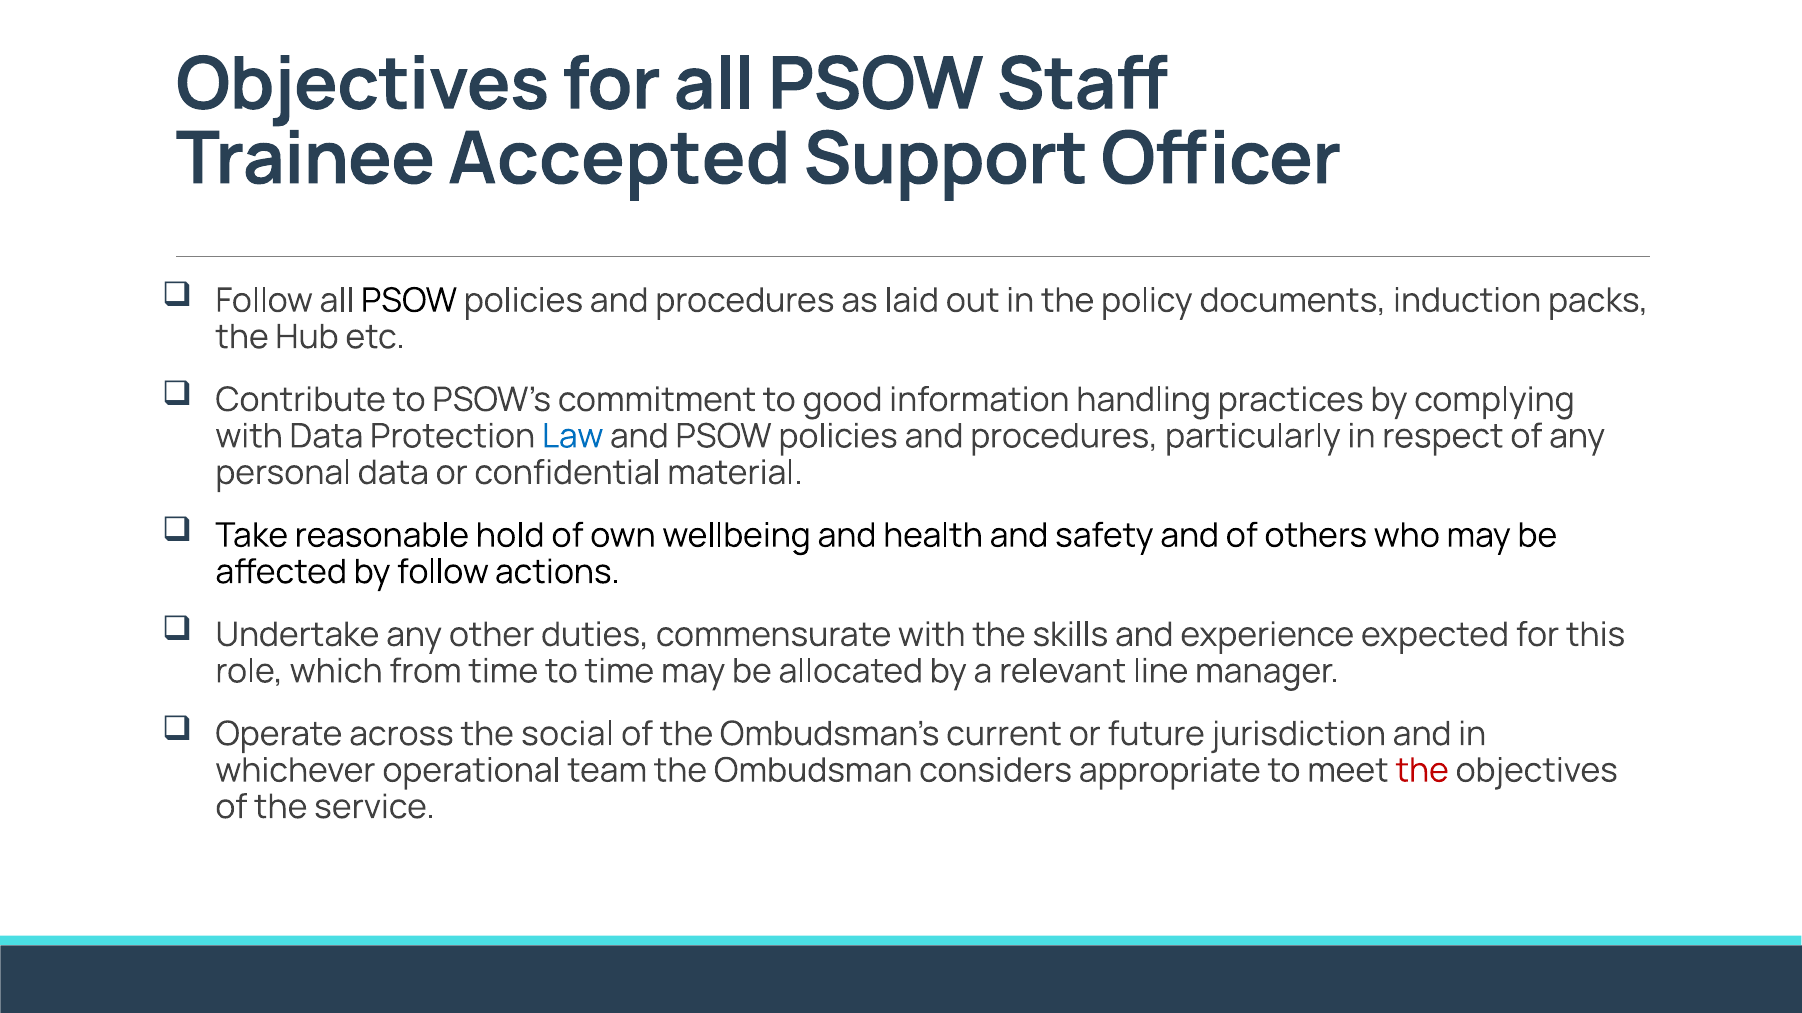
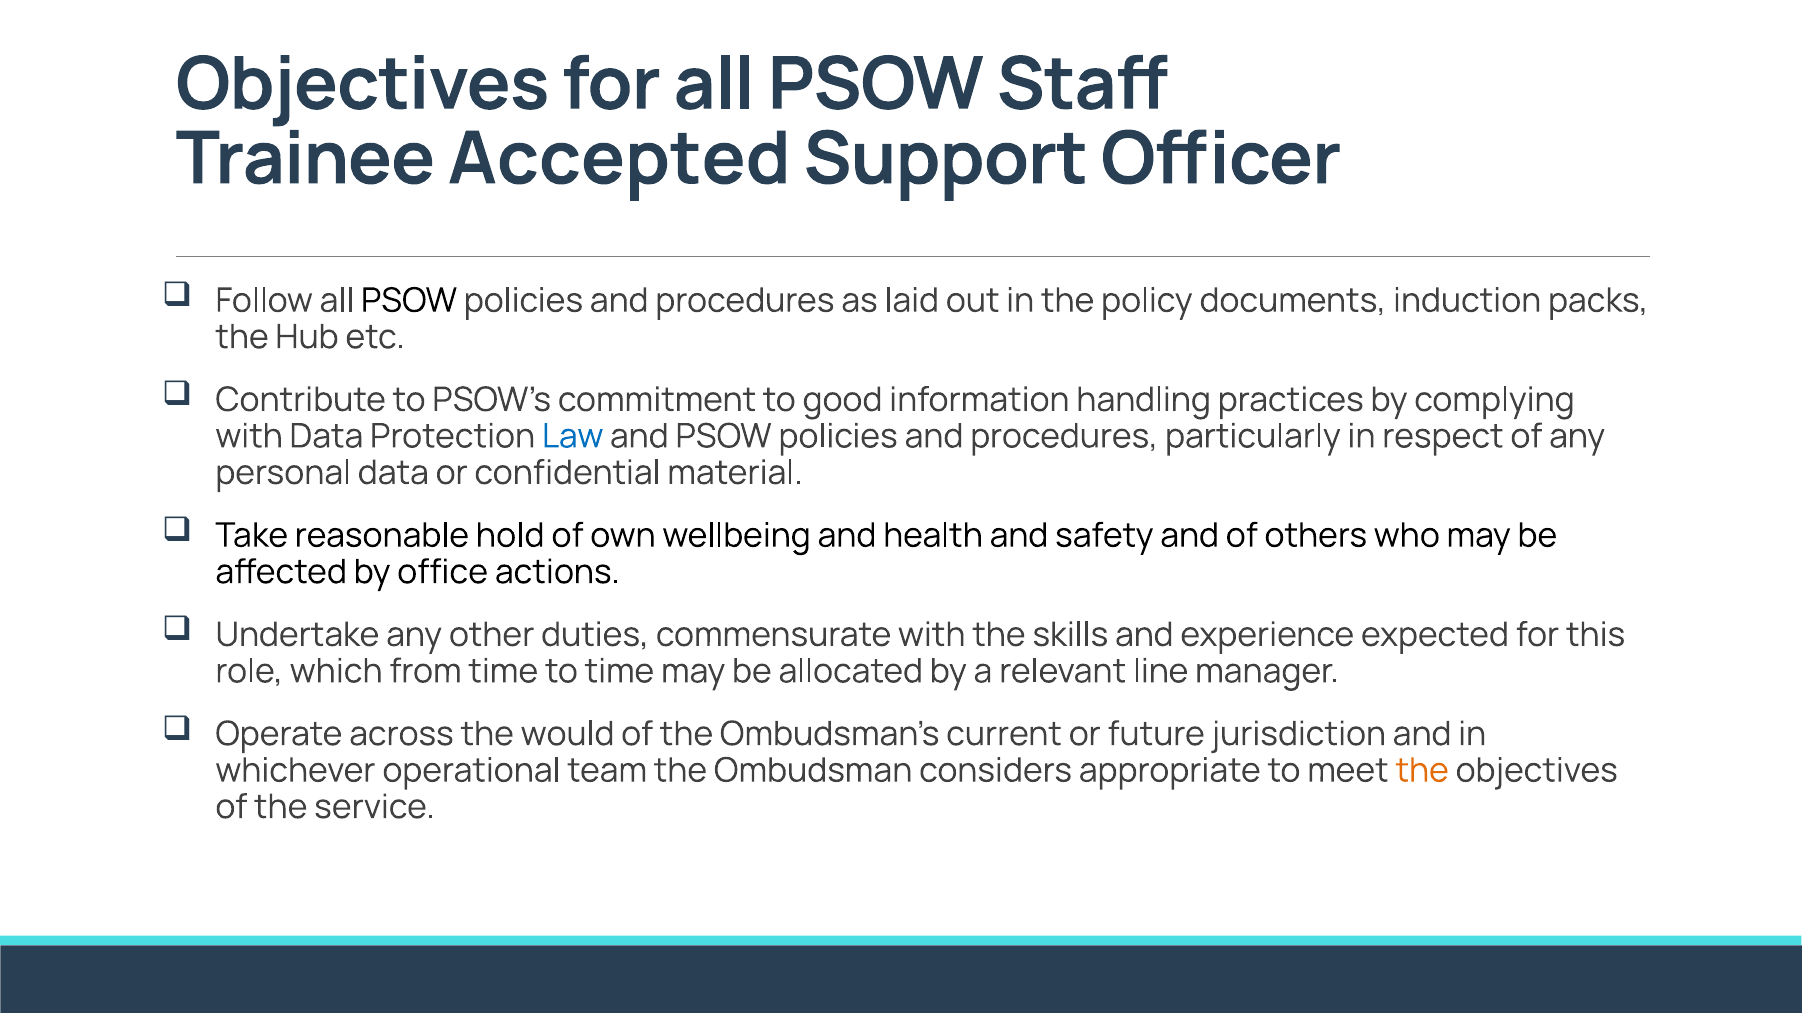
by follow: follow -> office
social: social -> would
the at (1422, 771) colour: red -> orange
